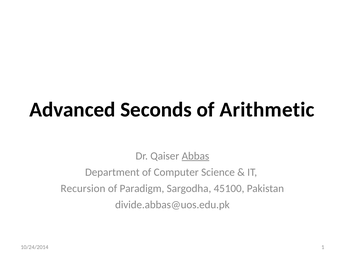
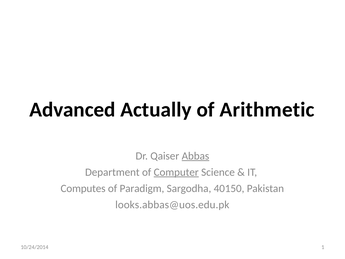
Seconds: Seconds -> Actually
Computer underline: none -> present
Recursion: Recursion -> Computes
45100: 45100 -> 40150
divide.abbas@uos.edu.pk: divide.abbas@uos.edu.pk -> looks.abbas@uos.edu.pk
